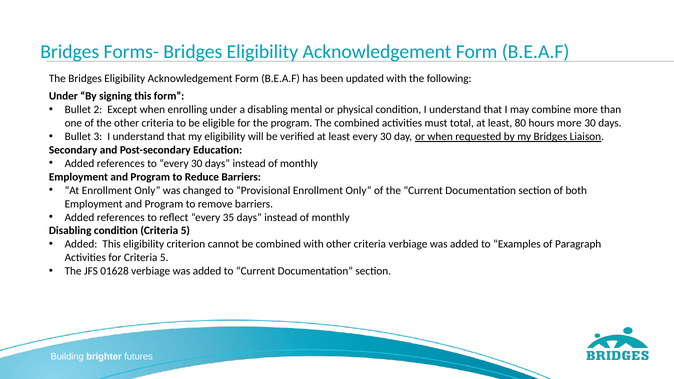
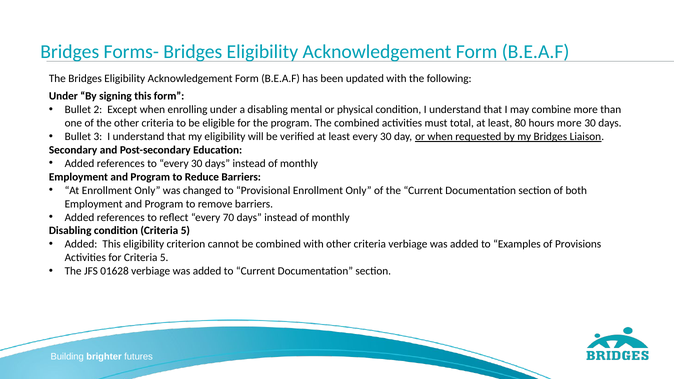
35: 35 -> 70
Paragraph: Paragraph -> Provisions
